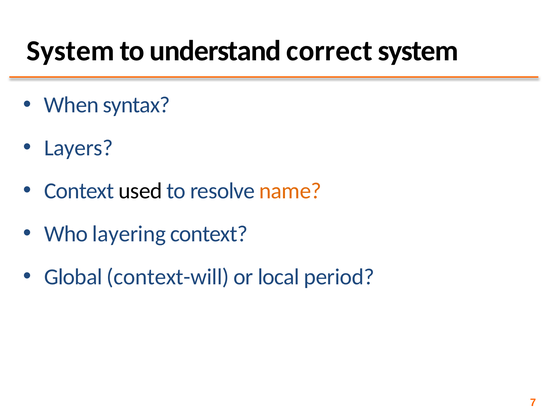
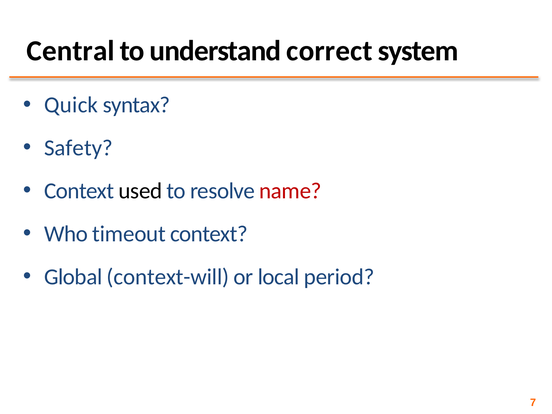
System at (71, 51): System -> Central
When: When -> Quick
Layers: Layers -> Safety
name colour: orange -> red
layering: layering -> timeout
